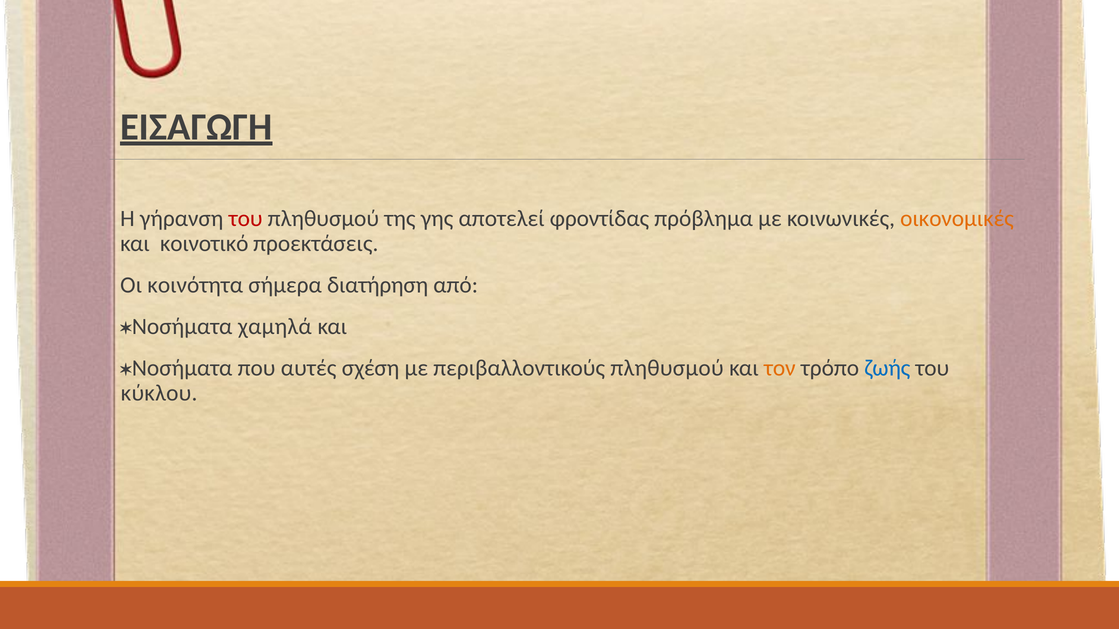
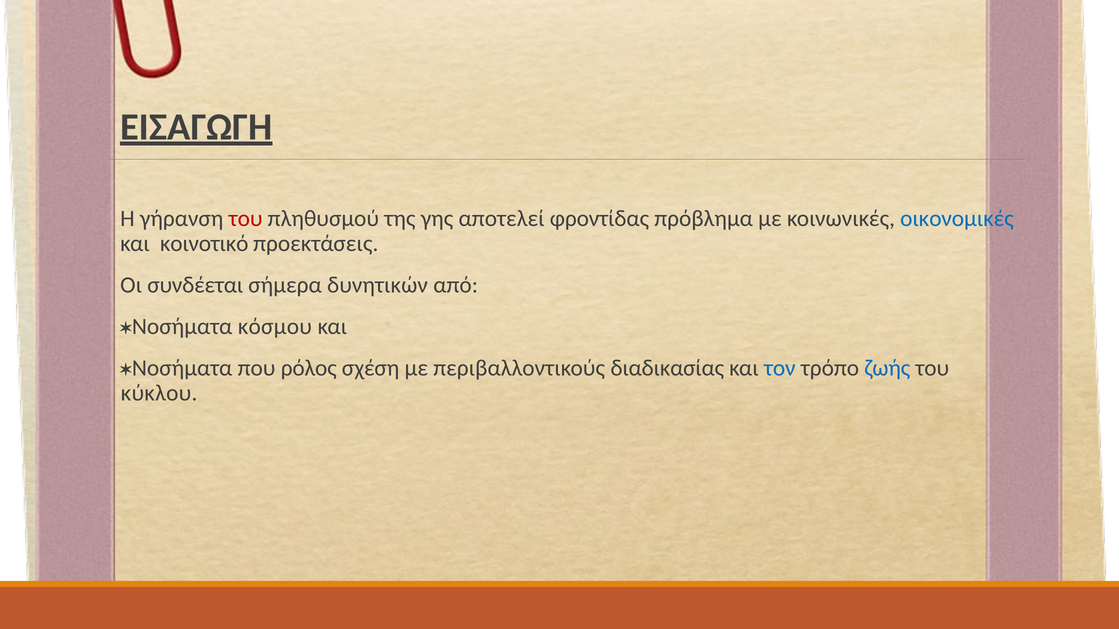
οικονομικές colour: orange -> blue
κοινότητα: κοινότητα -> συνδέεται
διατήρηση: διατήρηση -> δυνητικών
χαμηλά: χαμηλά -> κόσμου
αυτές: αυτές -> ρόλος
περιβαλλοντικούς πληθυσμού: πληθυσμού -> διαδικασίας
τον colour: orange -> blue
